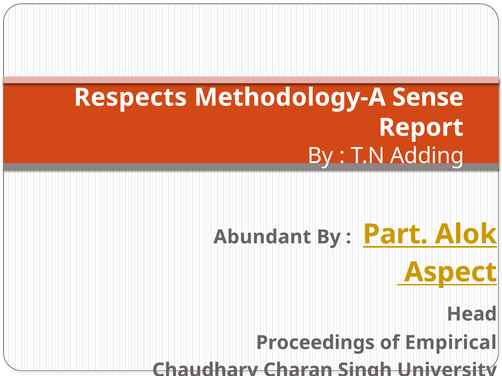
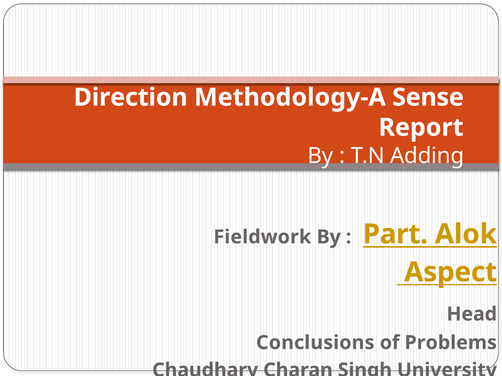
Respects: Respects -> Direction
Abundant: Abundant -> Fieldwork
Proceedings: Proceedings -> Conclusions
Empirical: Empirical -> Problems
